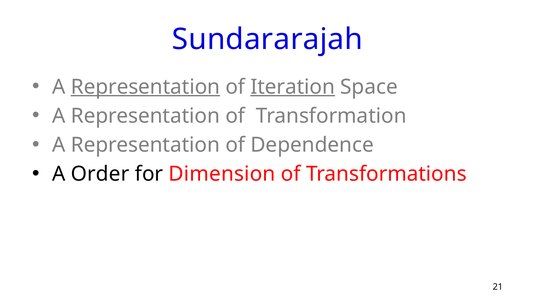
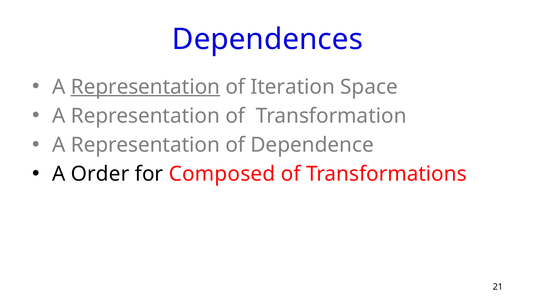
Sundararajah: Sundararajah -> Dependences
Iteration underline: present -> none
Dimension: Dimension -> Composed
